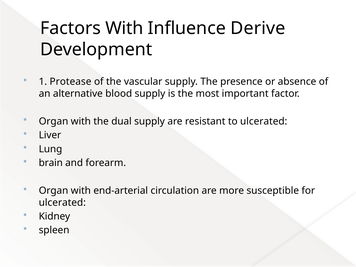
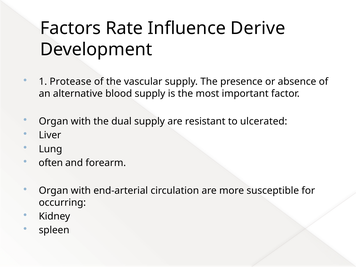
Factors With: With -> Rate
brain: brain -> often
ulcerated at (62, 202): ulcerated -> occurring
